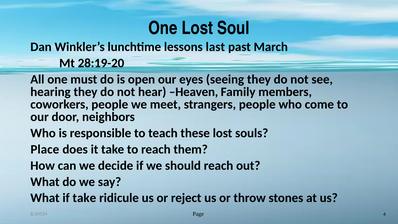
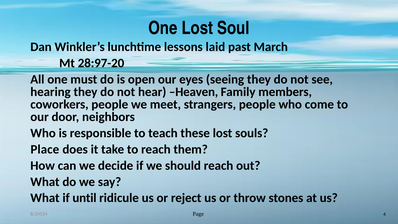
last: last -> laid
28:19-20: 28:19-20 -> 28:97-20
if take: take -> until
